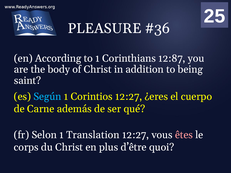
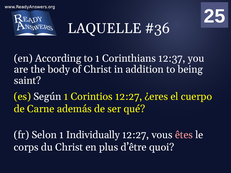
PLEASURE: PLEASURE -> LAQUELLE
12:87: 12:87 -> 12:37
Según colour: light blue -> white
Translation: Translation -> Individually
